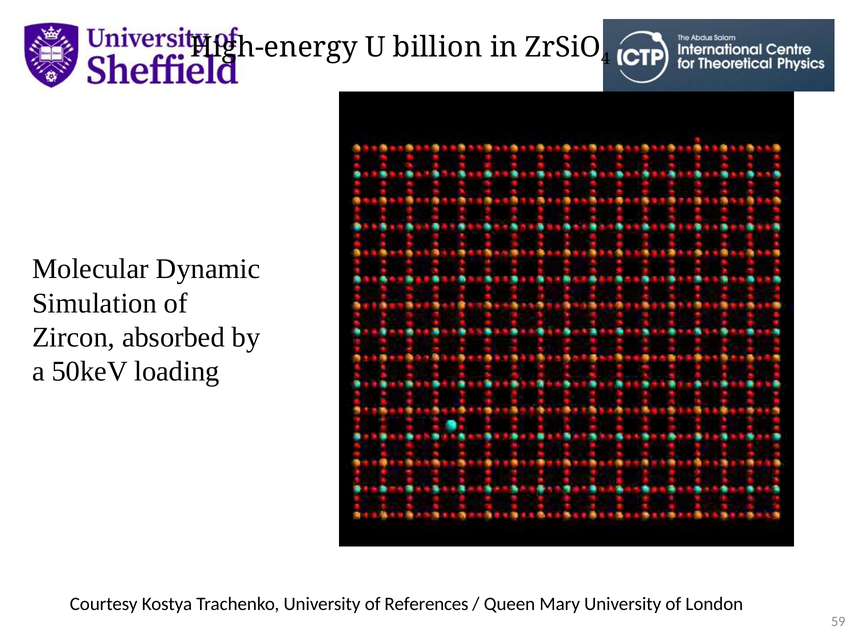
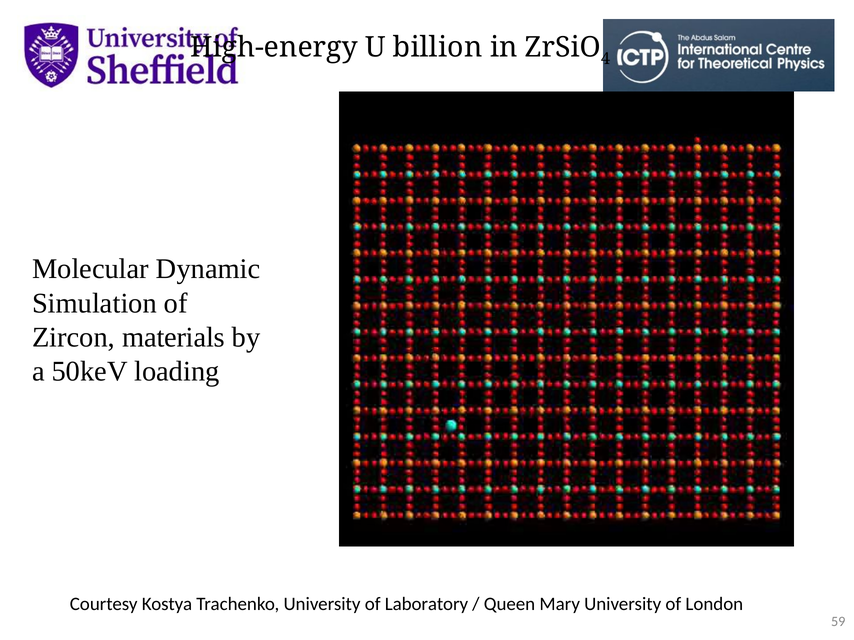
absorbed: absorbed -> materials
References: References -> Laboratory
